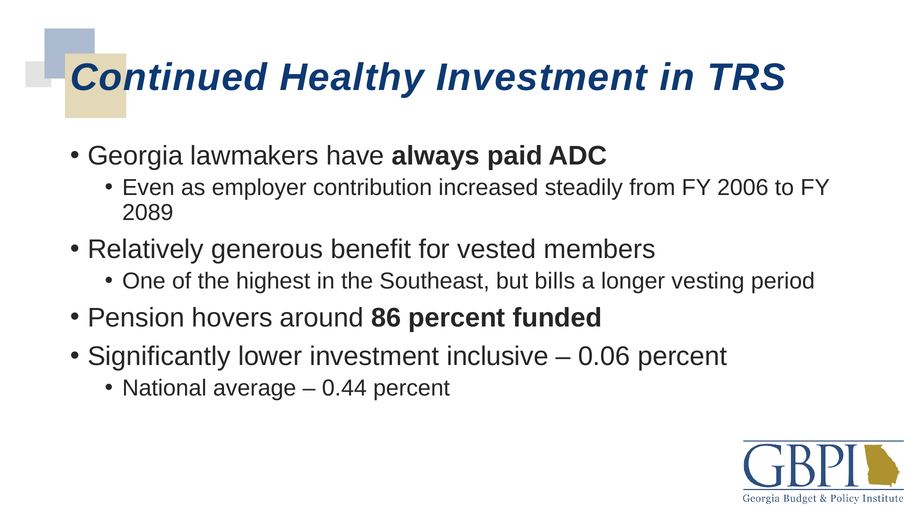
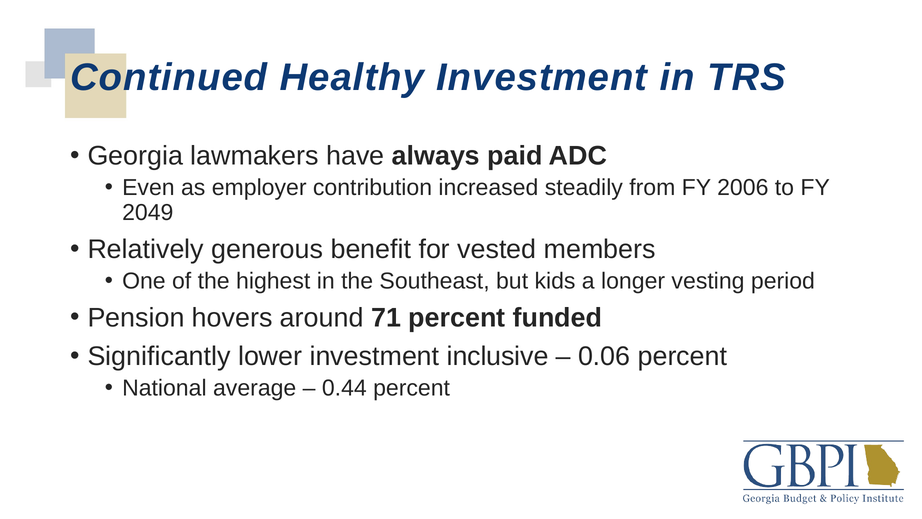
2089: 2089 -> 2049
bills: bills -> kids
86: 86 -> 71
